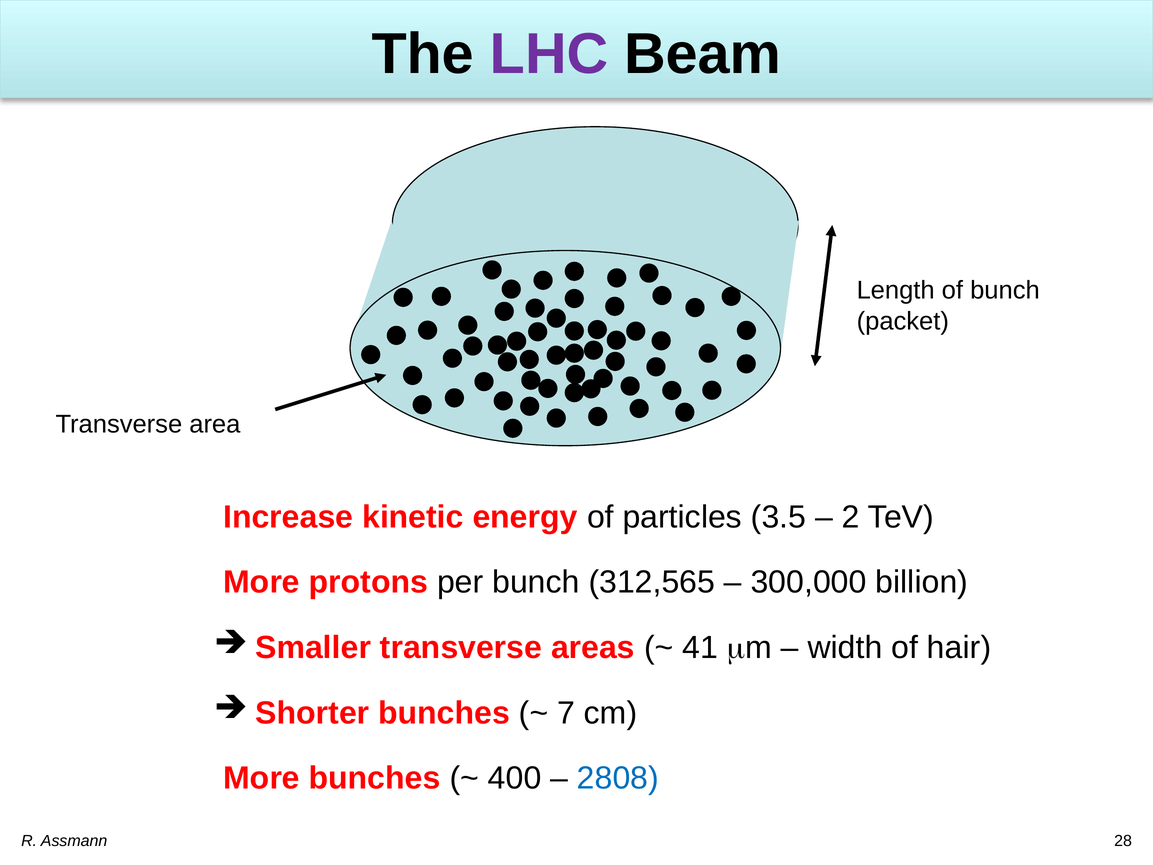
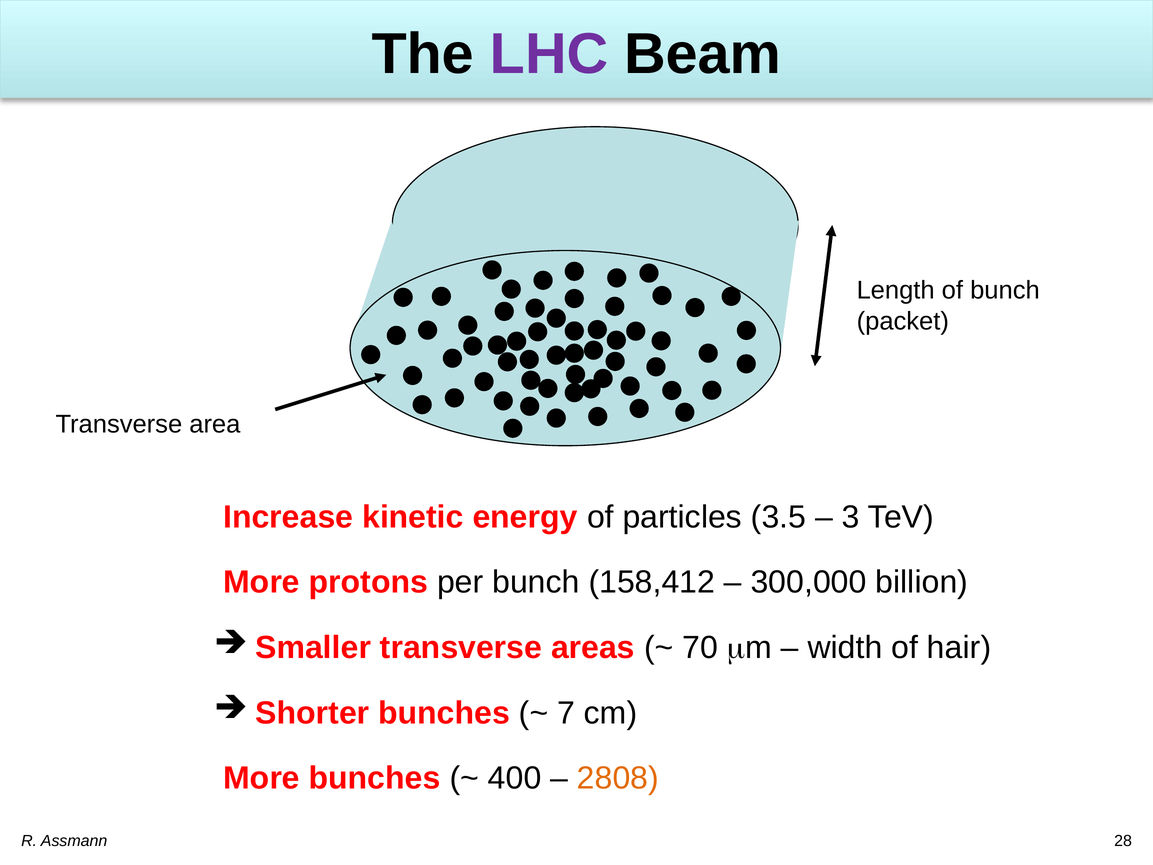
2: 2 -> 3
312,565: 312,565 -> 158,412
41: 41 -> 70
2808 colour: blue -> orange
